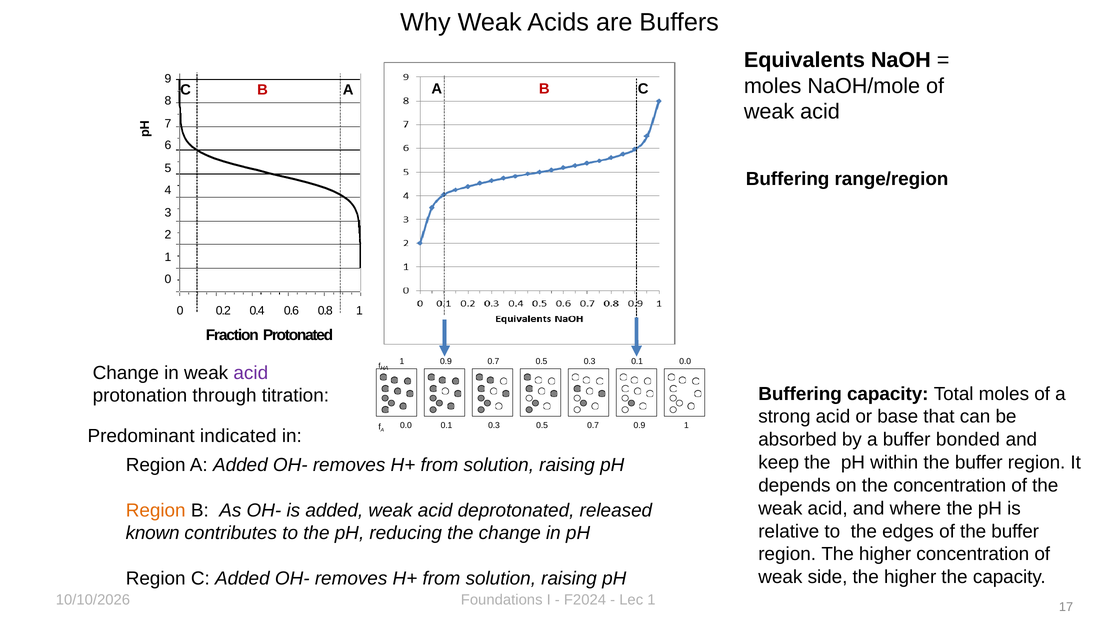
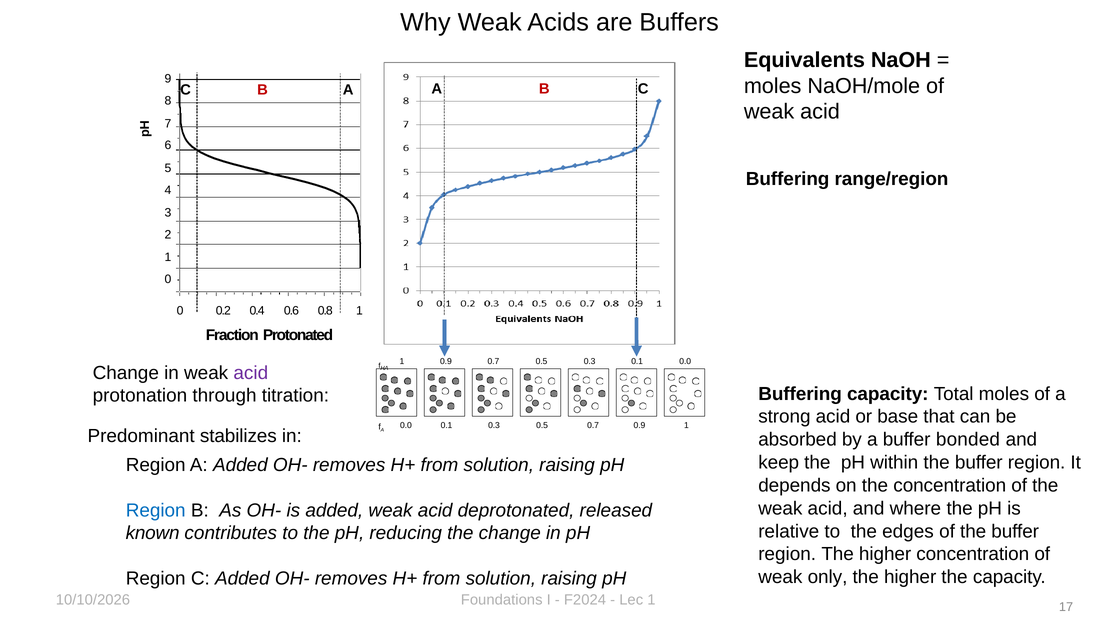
indicated: indicated -> stabilizes
Region at (156, 511) colour: orange -> blue
side: side -> only
